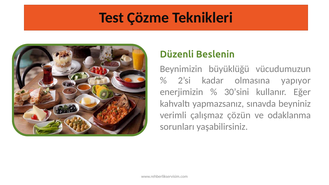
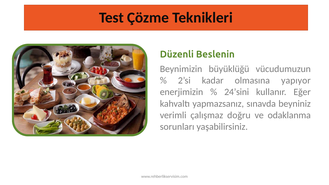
30’sini: 30’sini -> 24’sini
çözün: çözün -> doğru
